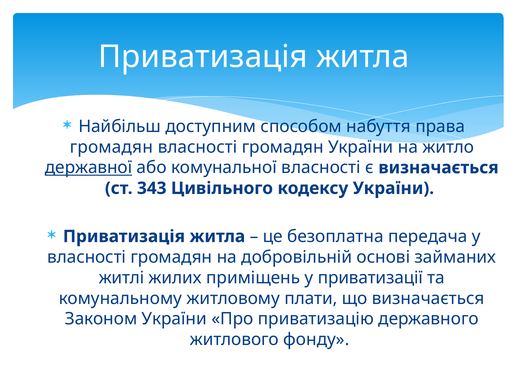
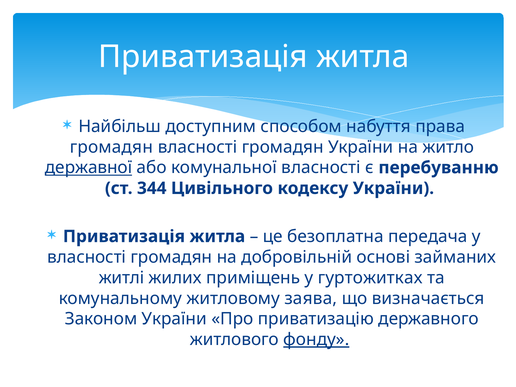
є визначається: визначається -> перебуванню
343: 343 -> 344
приватизації: приватизації -> гуртожитках
плати: плати -> заява
фонду underline: none -> present
